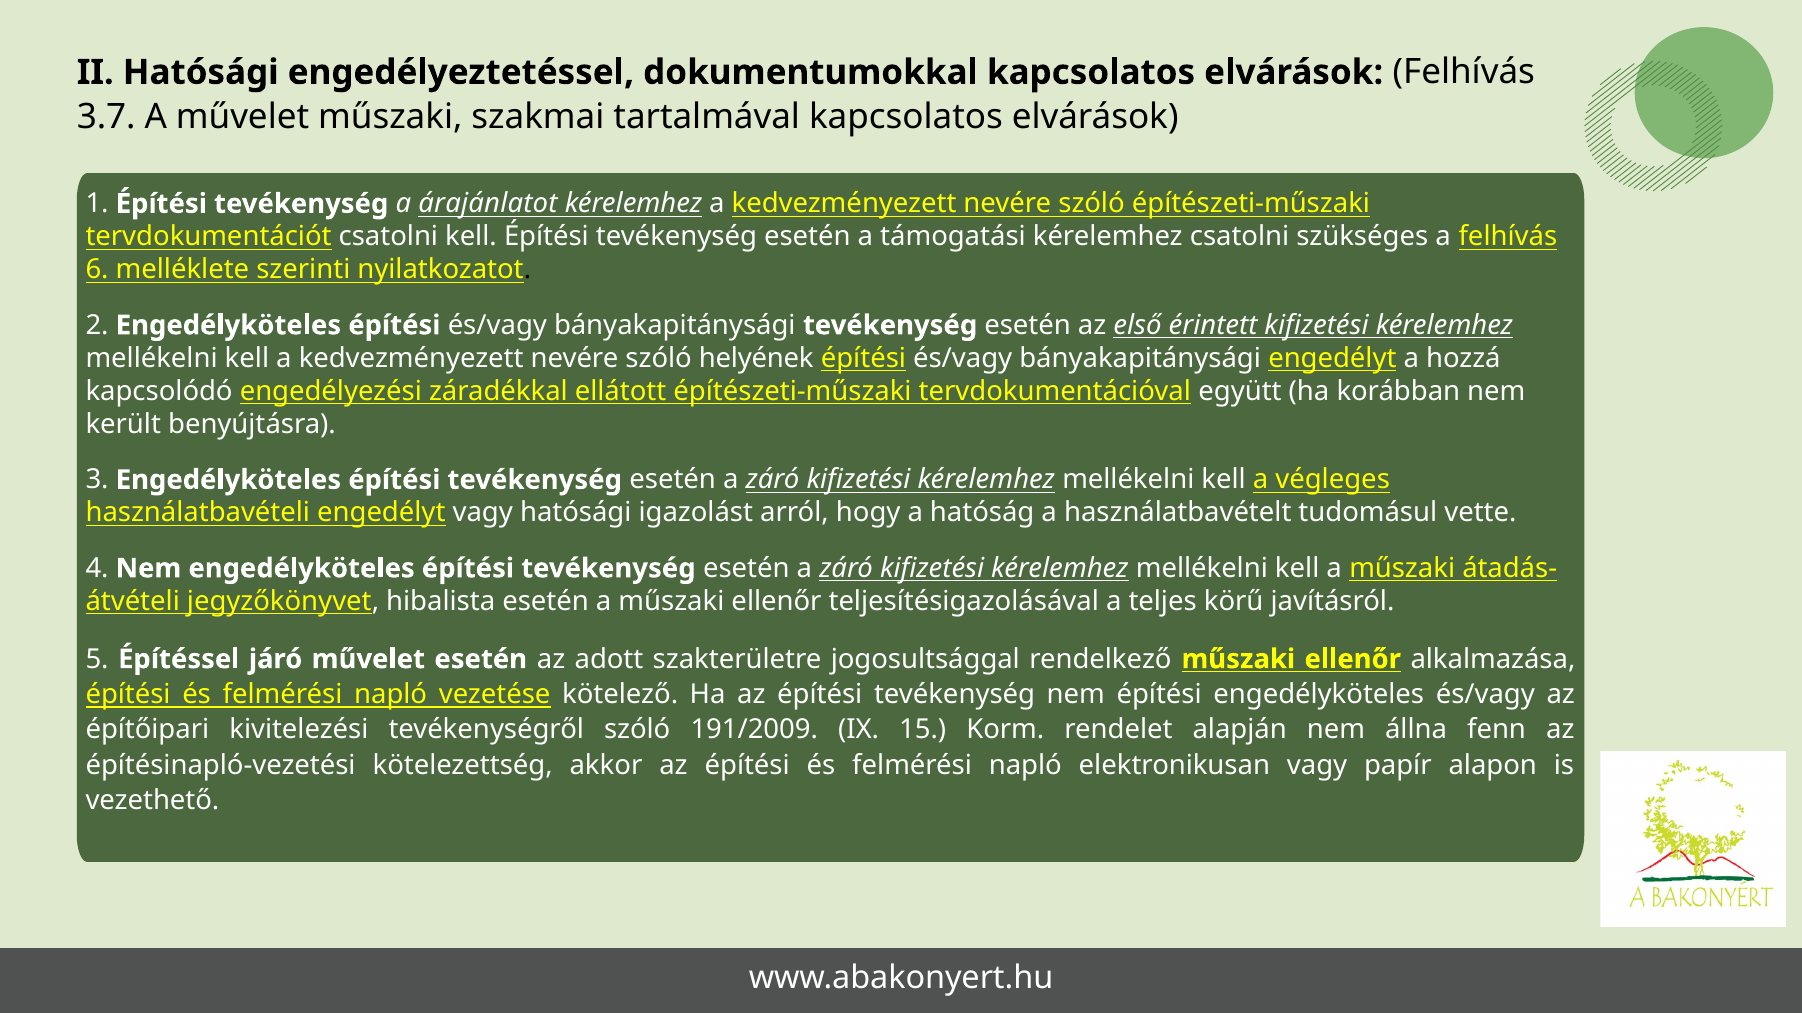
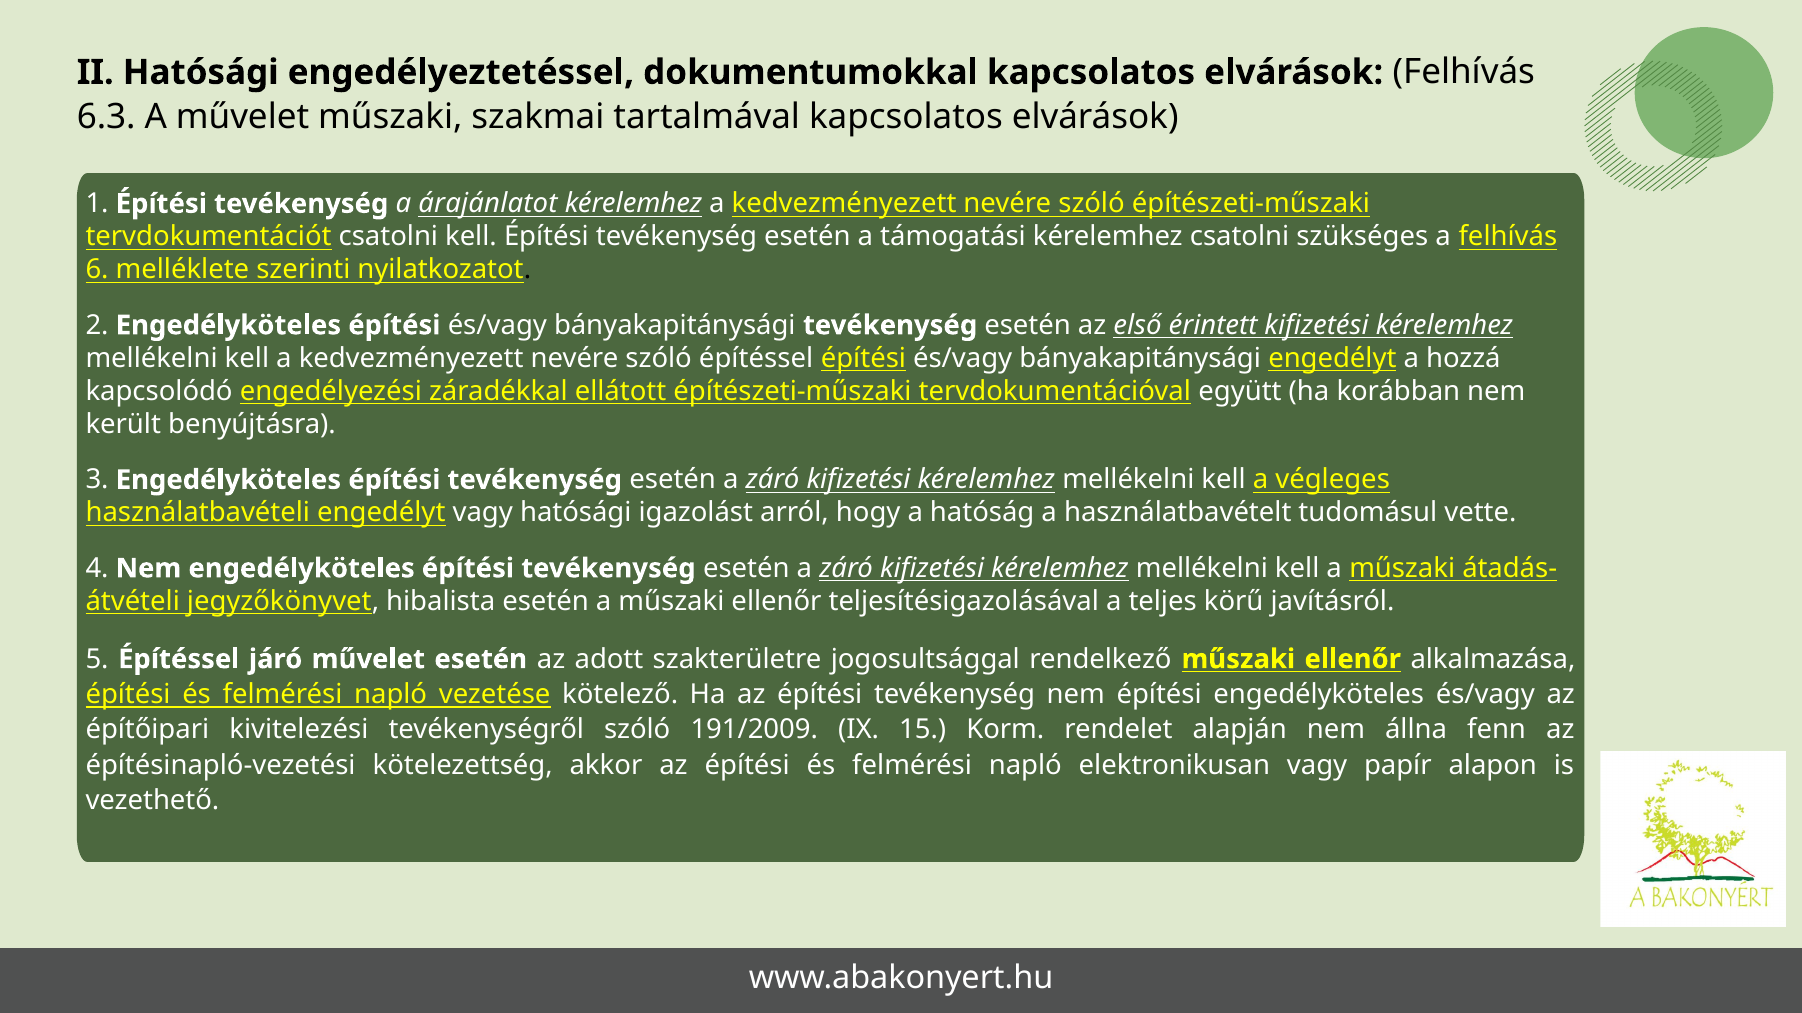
3.7: 3.7 -> 6.3
szóló helyének: helyének -> építéssel
